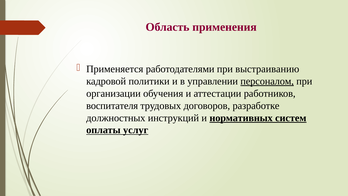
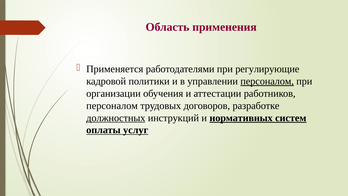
выстраиванию: выстраиванию -> регулирующие
воспитателя at (112, 106): воспитателя -> персоналом
должностных underline: none -> present
